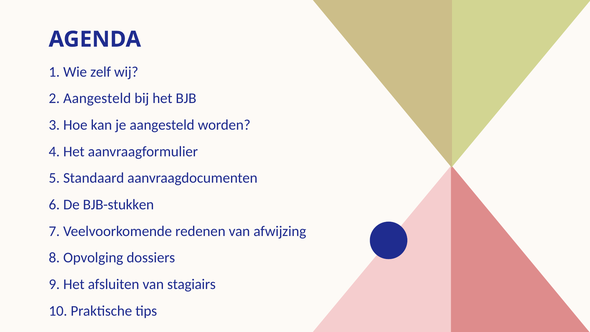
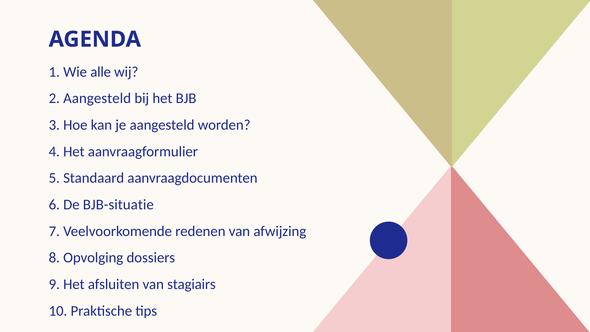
zelf: zelf -> alle
BJB-stukken: BJB-stukken -> BJB-situatie
